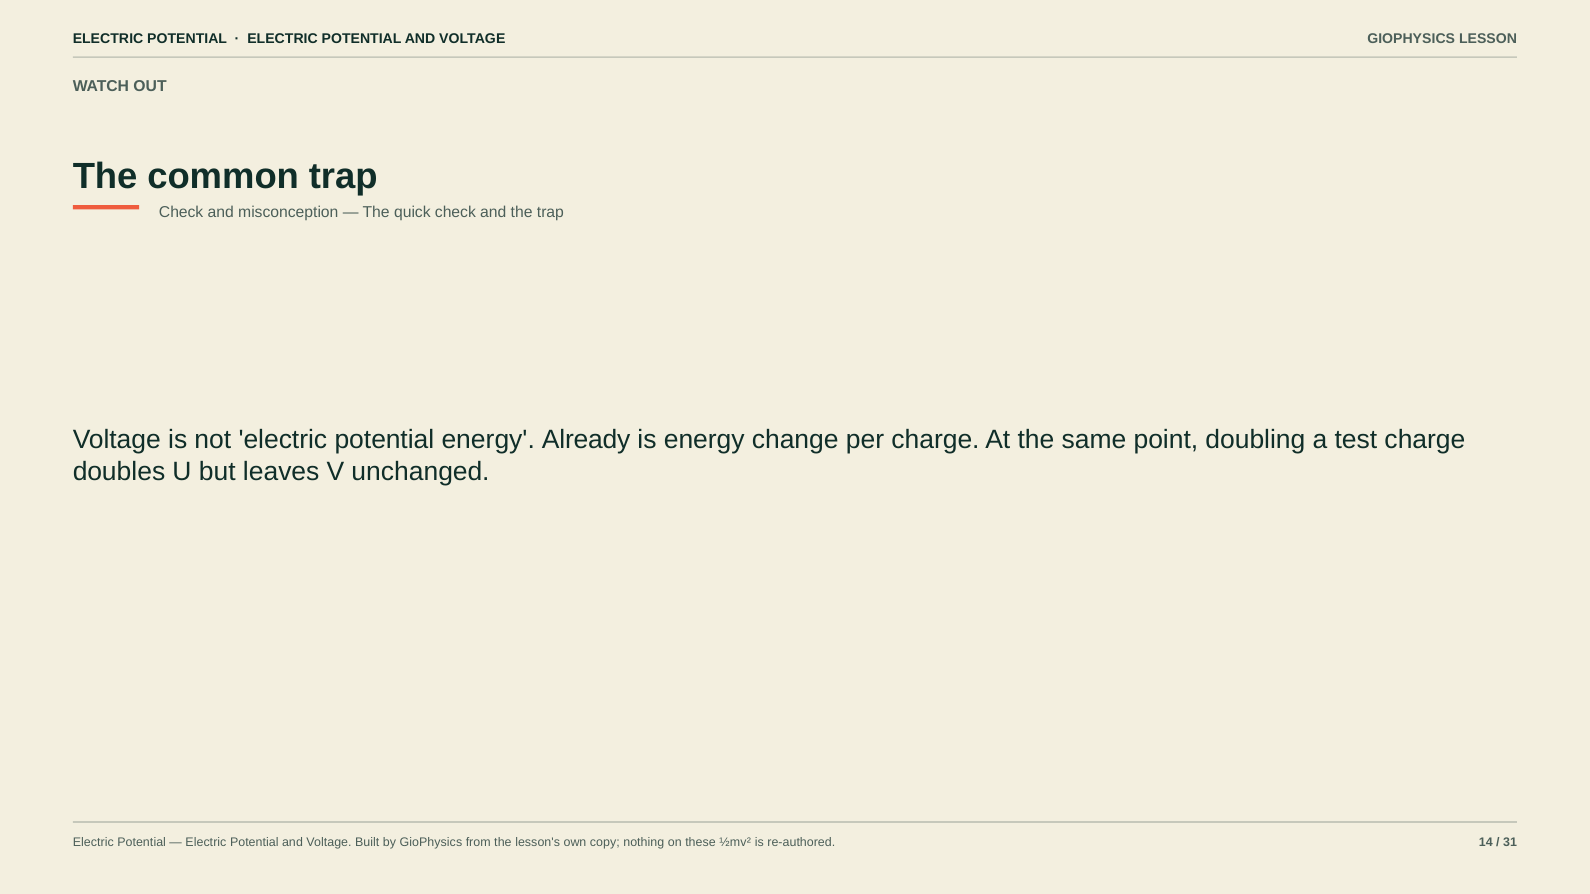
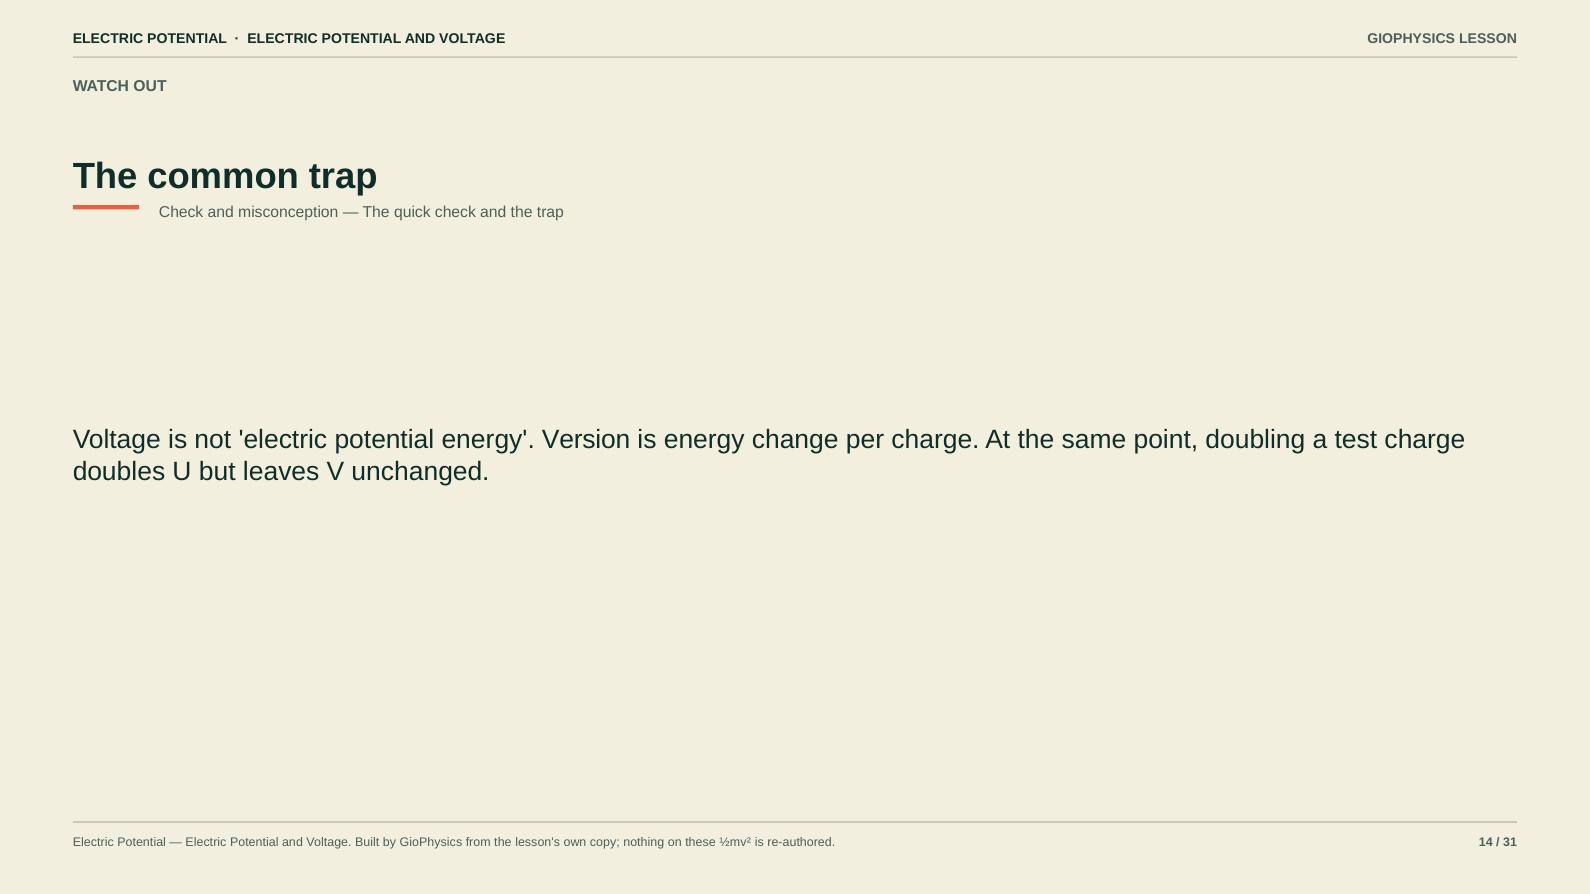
Already: Already -> Version
